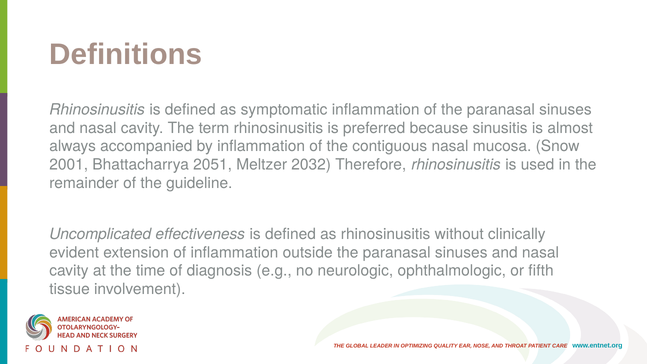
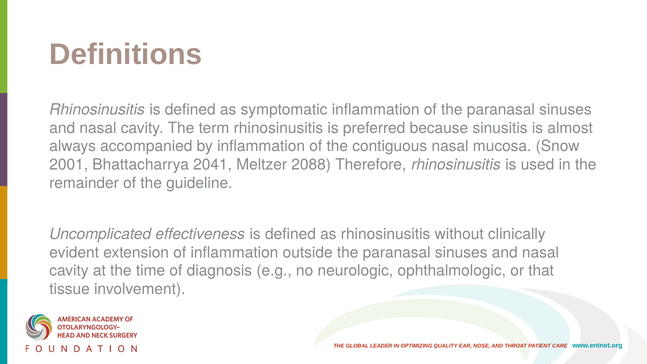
2051: 2051 -> 2041
2032: 2032 -> 2088
fifth: fifth -> that
